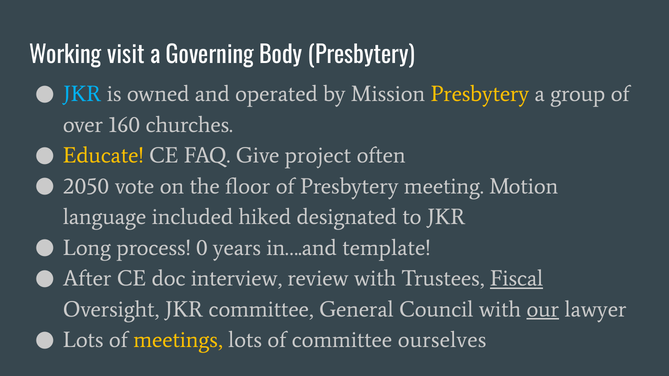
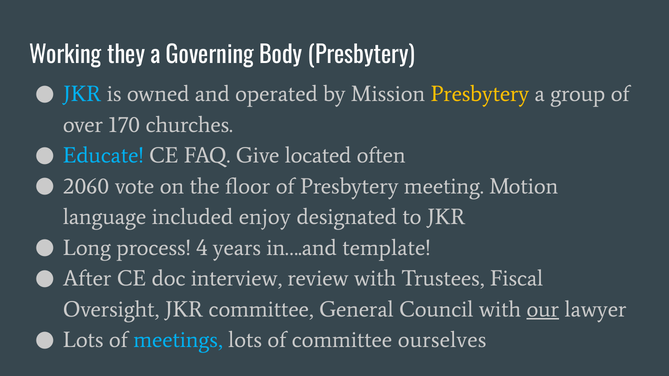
visit: visit -> they
160: 160 -> 170
Educate colour: yellow -> light blue
project: project -> located
2050: 2050 -> 2060
hiked: hiked -> enjoy
0: 0 -> 4
Fiscal underline: present -> none
meetings colour: yellow -> light blue
